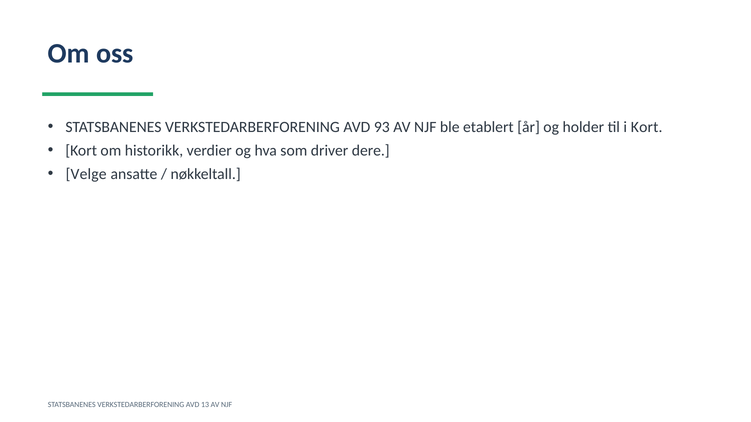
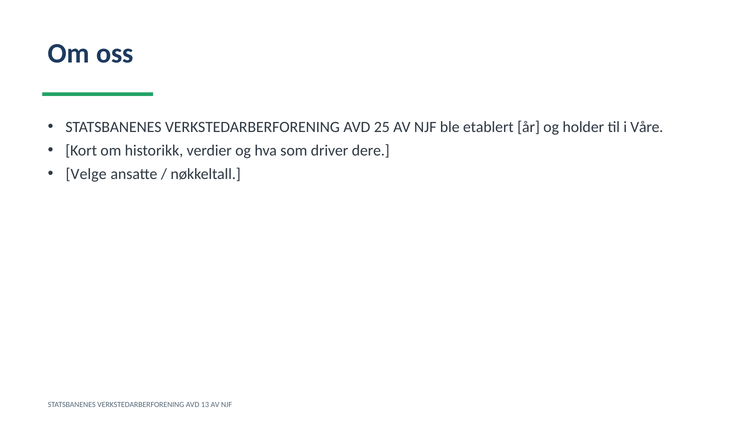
93: 93 -> 25
i Kort: Kort -> Våre
